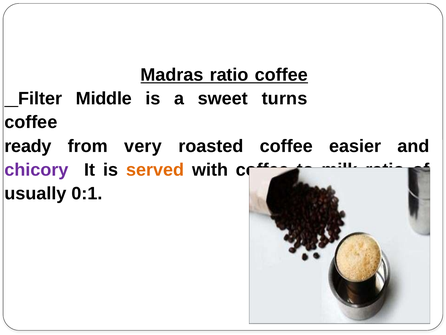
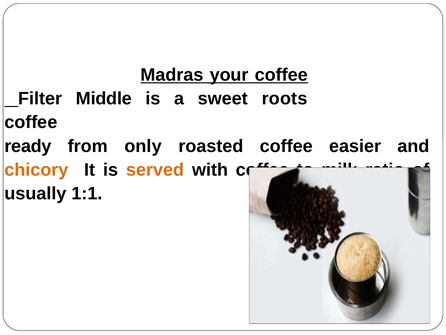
Madras ratio: ratio -> your
turns: turns -> roots
very: very -> only
chicory colour: purple -> orange
0:1: 0:1 -> 1:1
